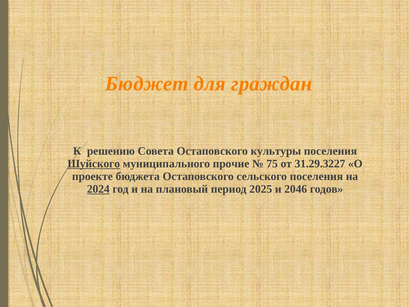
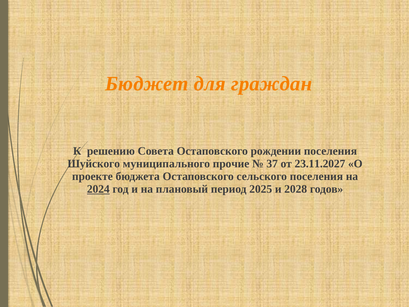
культуры: культуры -> рождении
Шуйского underline: present -> none
75: 75 -> 37
31.29.3227: 31.29.3227 -> 23.11.2027
2046: 2046 -> 2028
